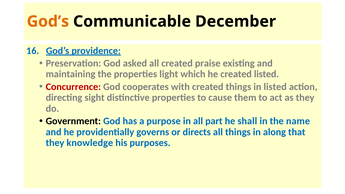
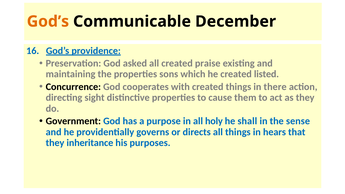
light: light -> sons
Concurrence colour: red -> black
in listed: listed -> there
part: part -> holy
name: name -> sense
along: along -> hears
knowledge: knowledge -> inheritance
